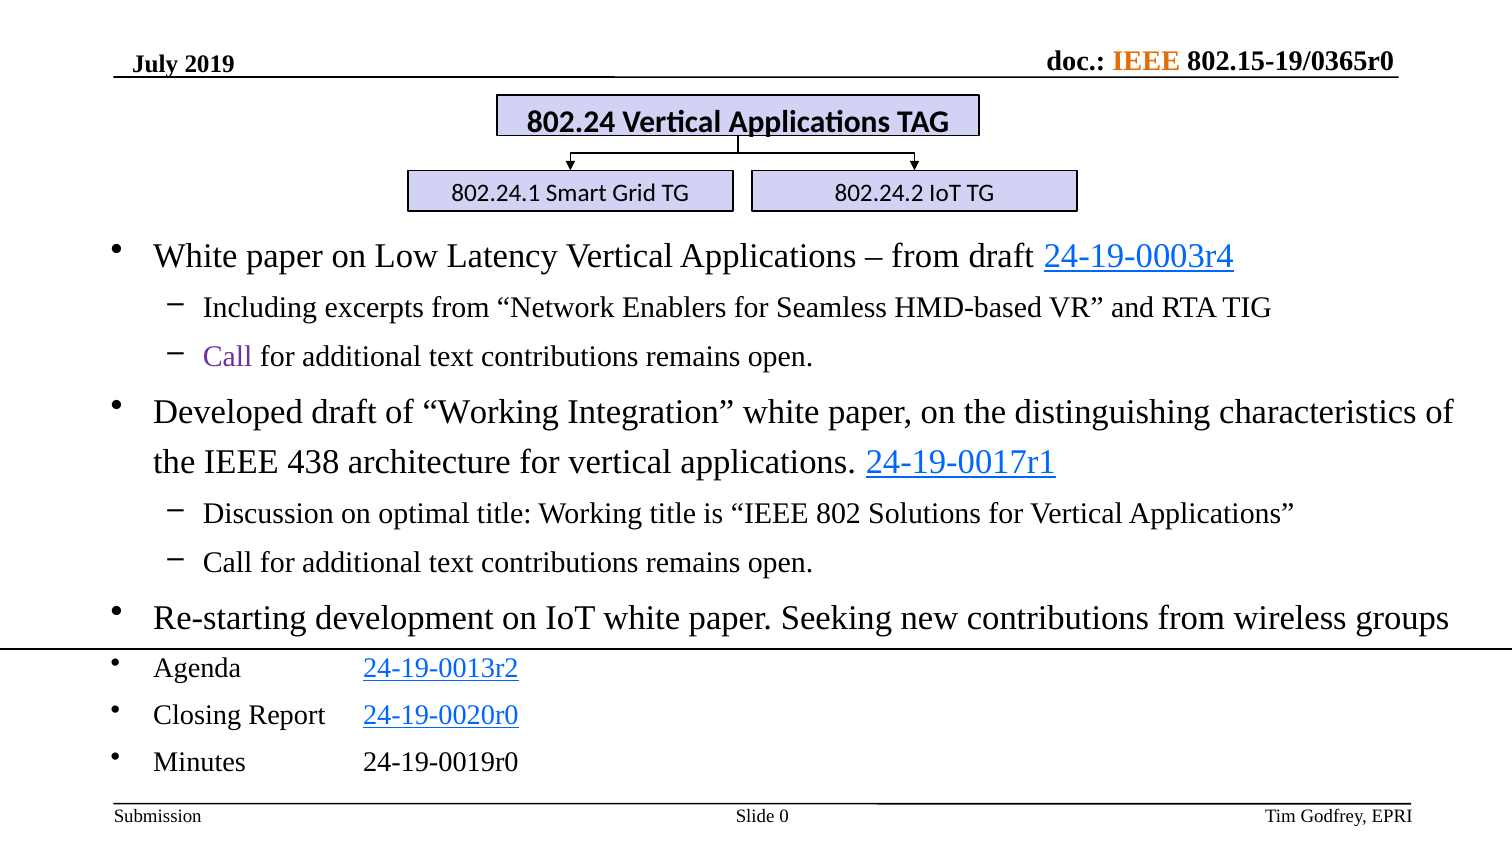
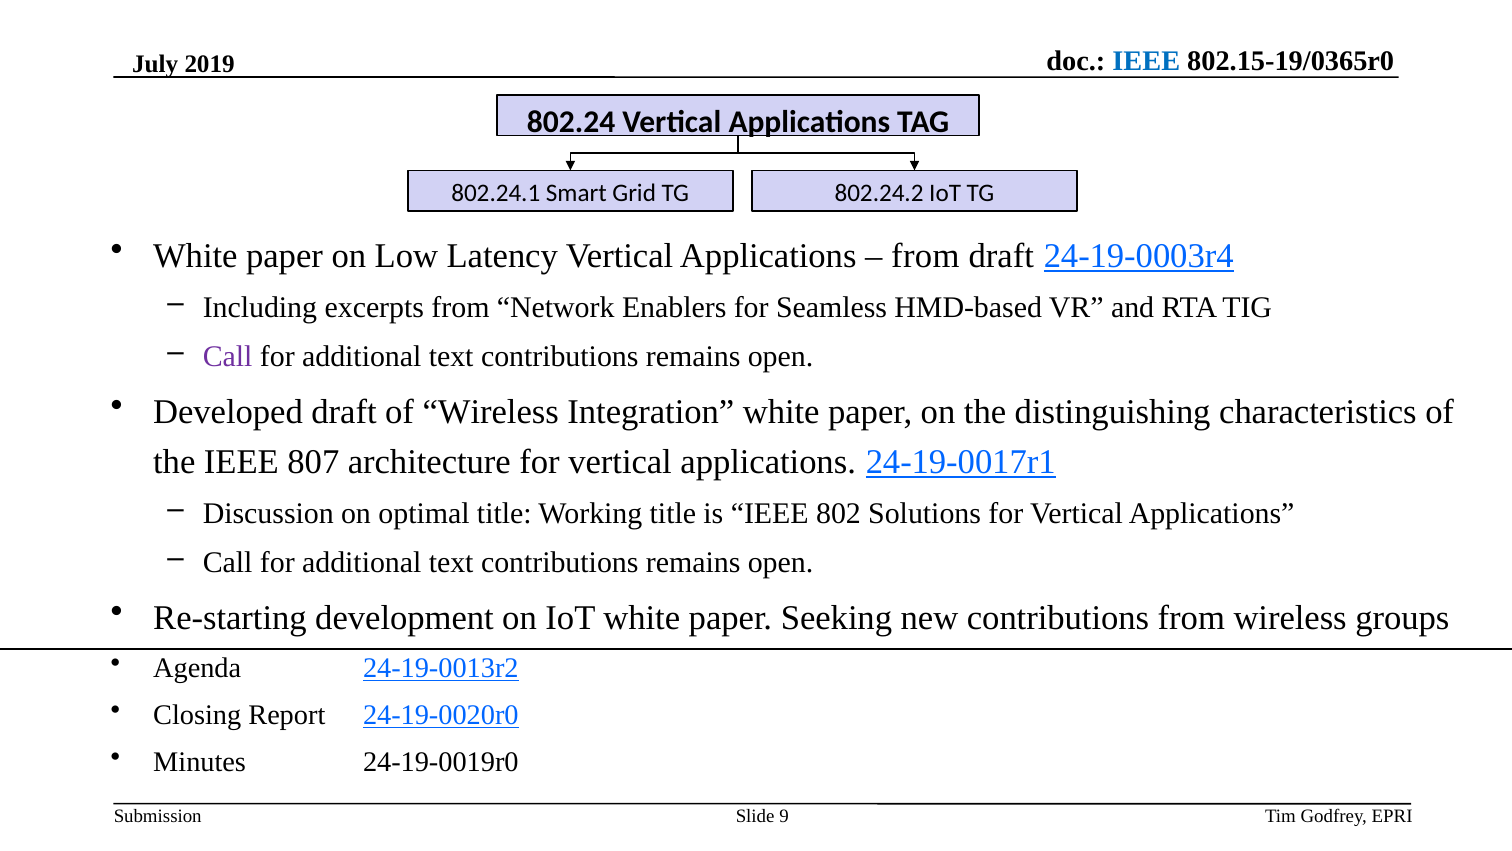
IEEE at (1146, 61) colour: orange -> blue
of Working: Working -> Wireless
438: 438 -> 807
0: 0 -> 9
